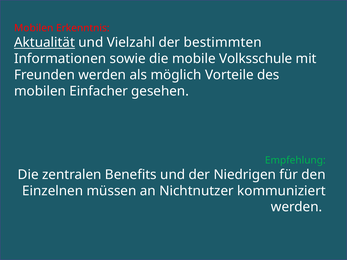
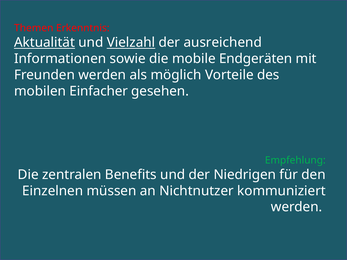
Mobilen at (34, 28): Mobilen -> Themen
Vielzahl underline: none -> present
bestimmten: bestimmten -> ausreichend
Volksschule: Volksschule -> Endgeräten
